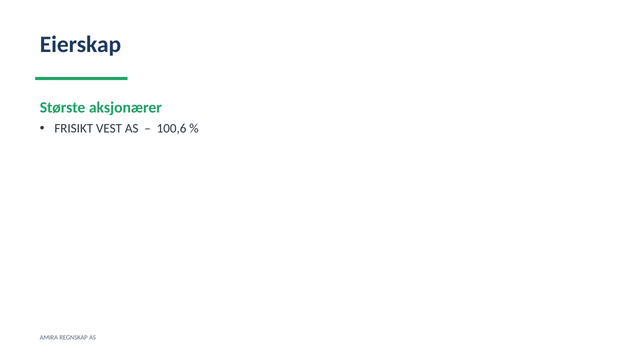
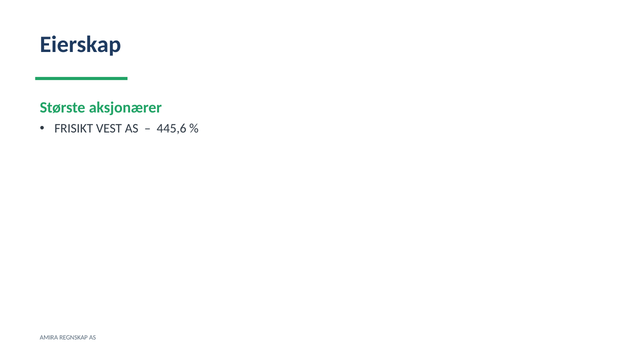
100,6: 100,6 -> 445,6
